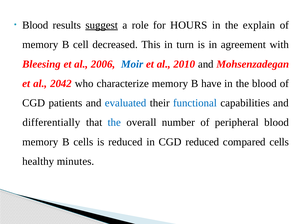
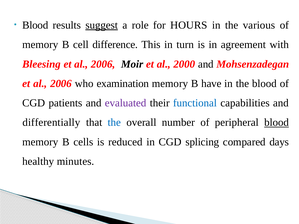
explain: explain -> various
decreased: decreased -> difference
Moir colour: blue -> black
2010: 2010 -> 2000
2042 at (61, 84): 2042 -> 2006
characterize: characterize -> examination
evaluated colour: blue -> purple
blood at (277, 123) underline: none -> present
CGD reduced: reduced -> splicing
compared cells: cells -> days
